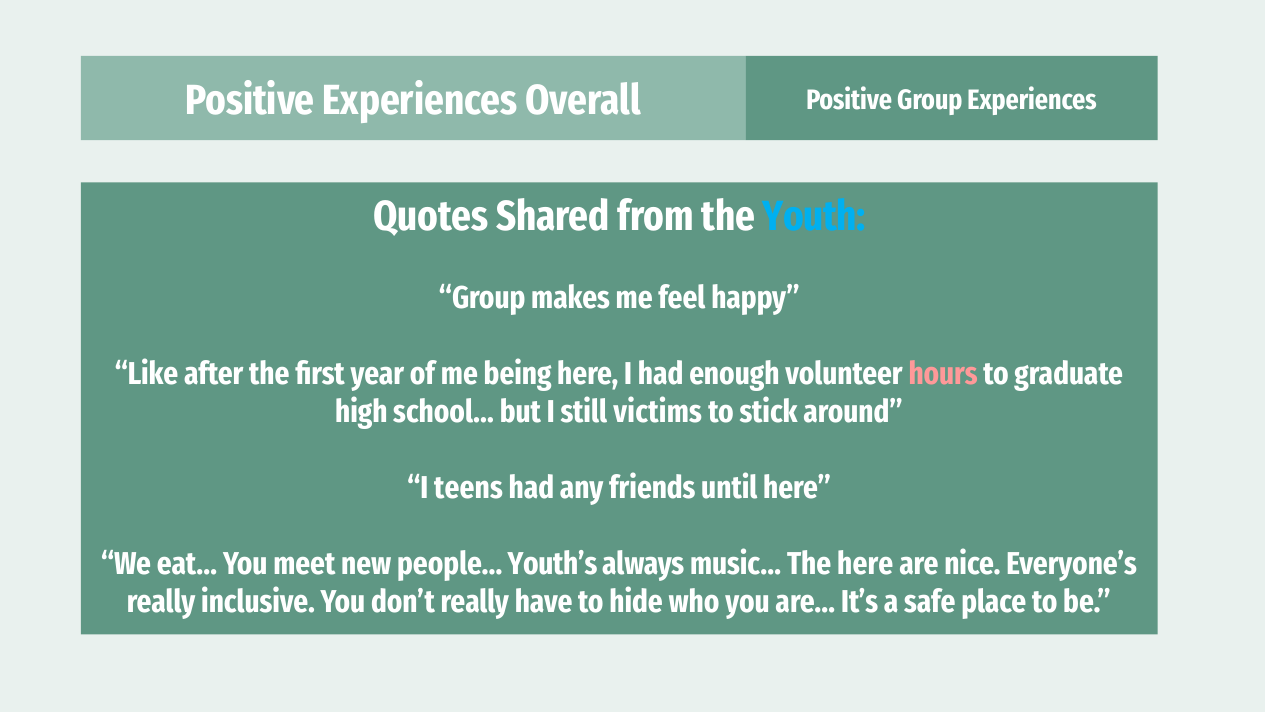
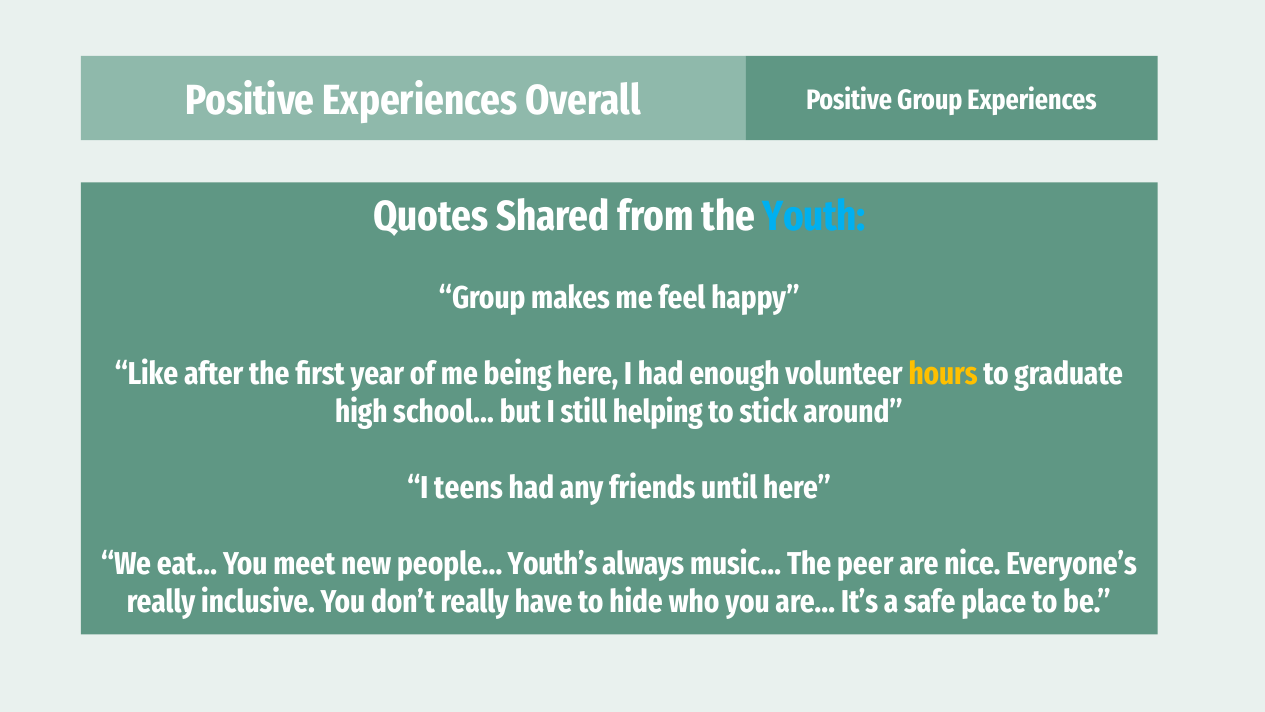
hours colour: pink -> yellow
victims: victims -> helping
The here: here -> peer
